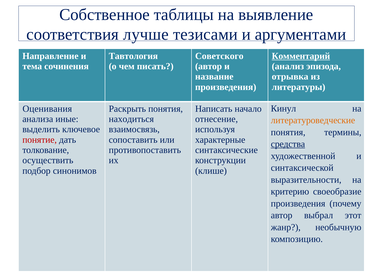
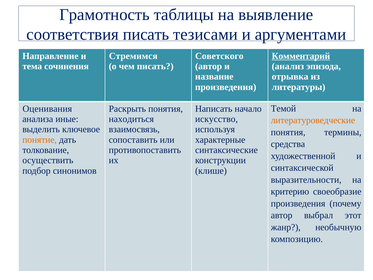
Собственное: Собственное -> Грамотность
соответствия лучше: лучше -> писать
Тавтология: Тавтология -> Стремимся
Кинул: Кинул -> Темой
отнесение: отнесение -> искусство
понятие colour: red -> orange
средства underline: present -> none
